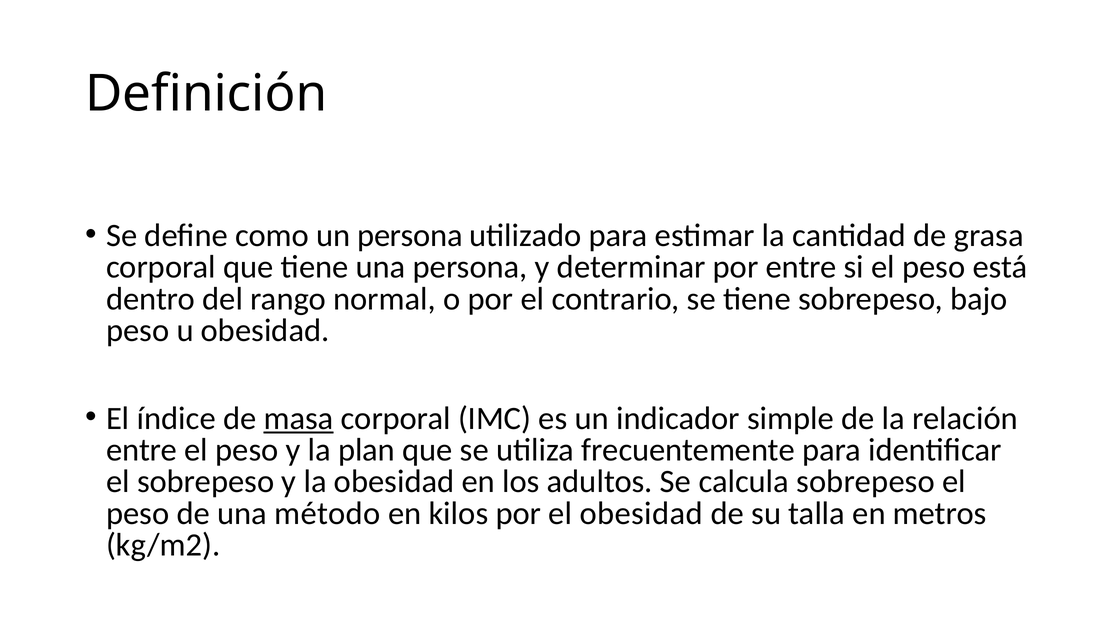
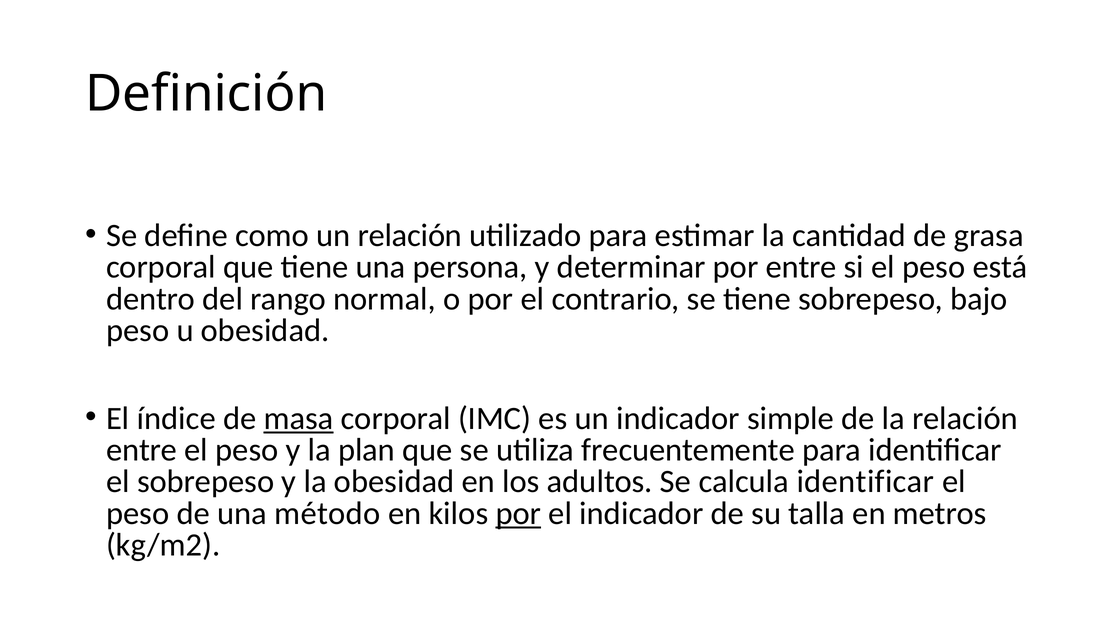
un persona: persona -> relación
calcula sobrepeso: sobrepeso -> identificar
por at (518, 514) underline: none -> present
el obesidad: obesidad -> indicador
